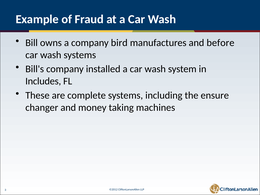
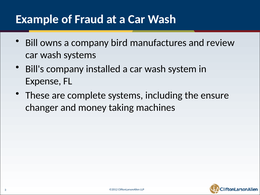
before: before -> review
Includes: Includes -> Expense
